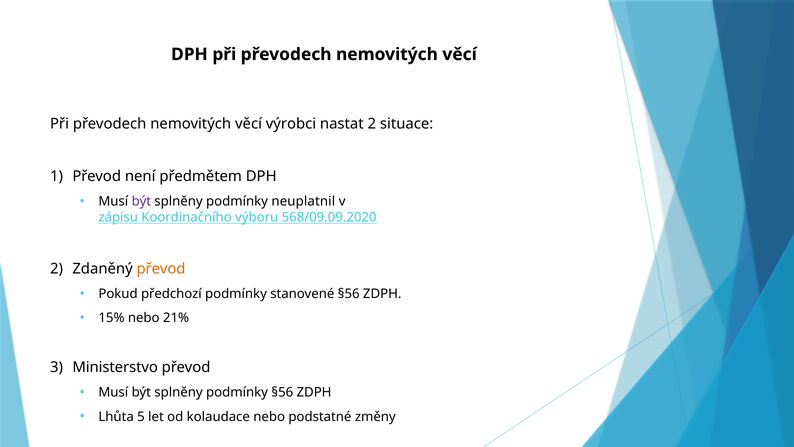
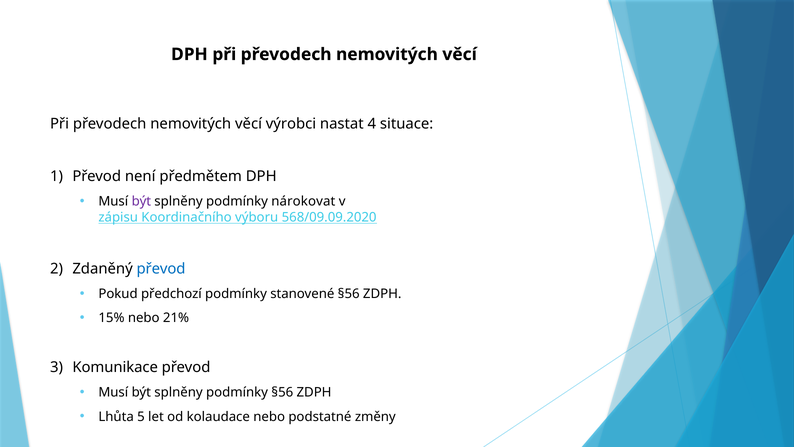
nastat 2: 2 -> 4
neuplatnil: neuplatnil -> nárokovat
převod at (161, 269) colour: orange -> blue
Ministerstvo: Ministerstvo -> Komunikace
